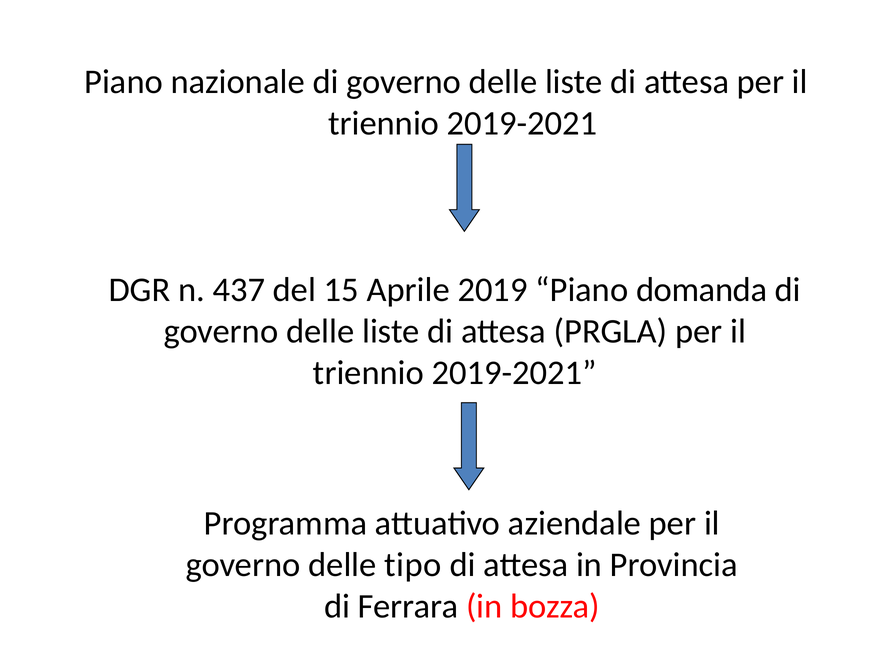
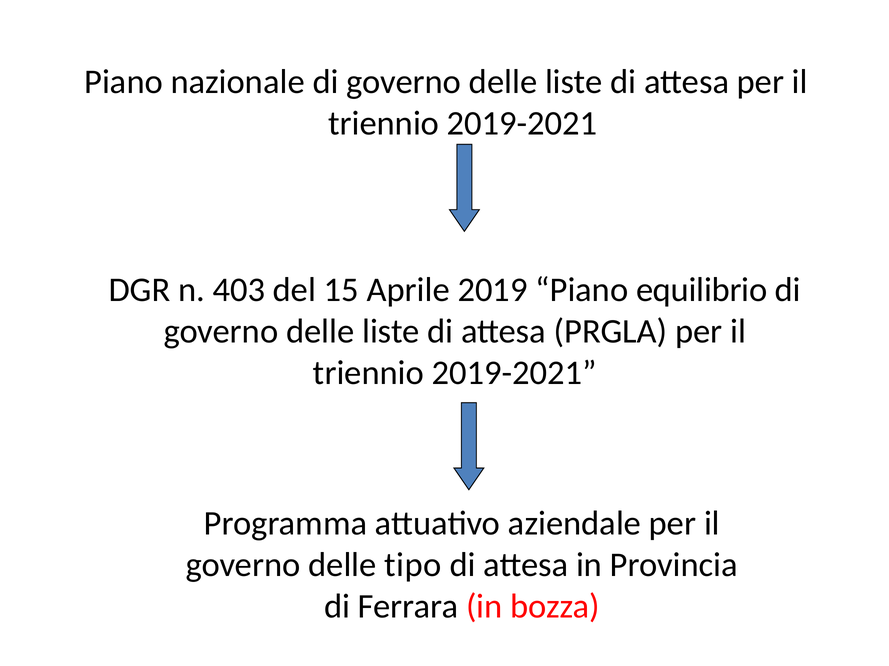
437: 437 -> 403
domanda: domanda -> equilibrio
